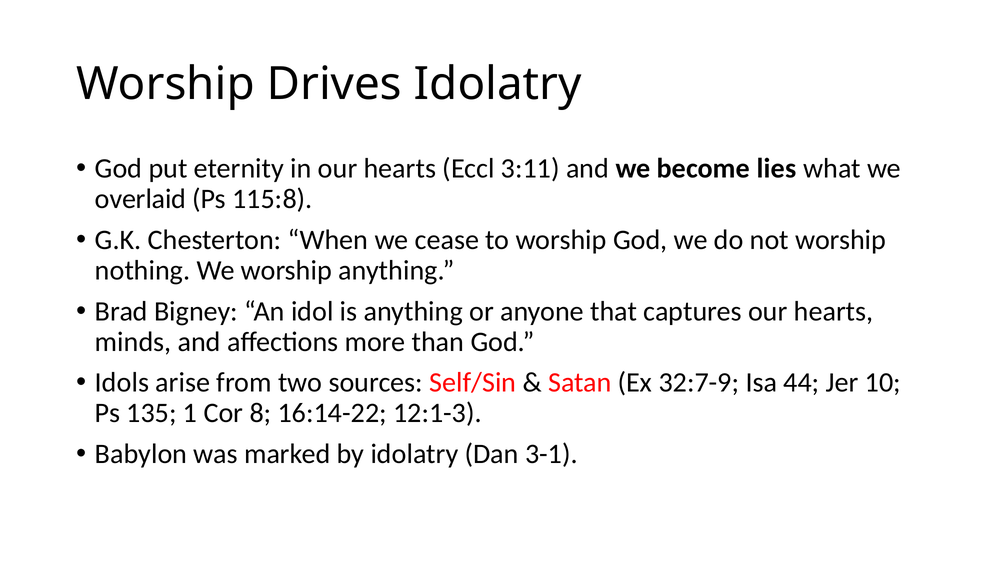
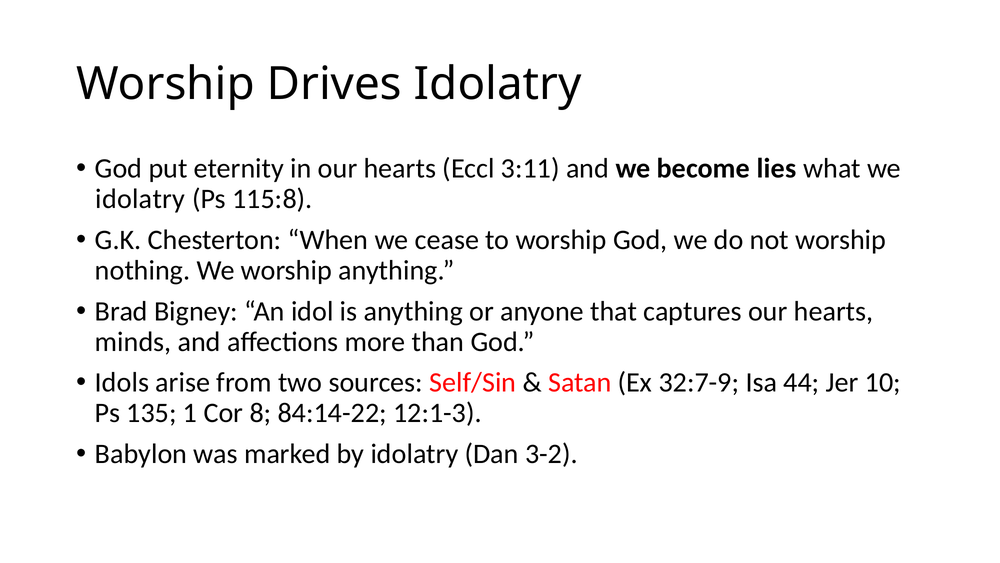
overlaid at (141, 199): overlaid -> idolatry
16:14-22: 16:14-22 -> 84:14-22
3-1: 3-1 -> 3-2
